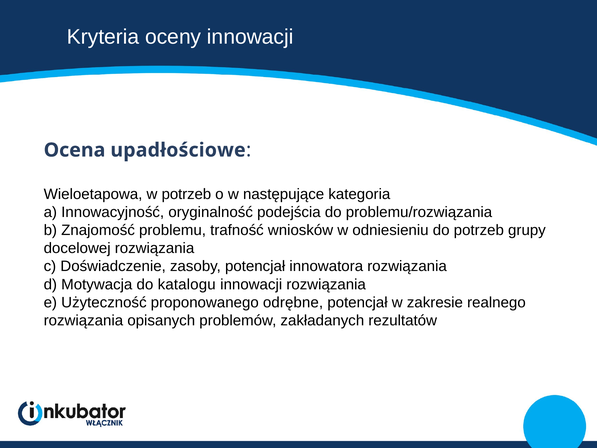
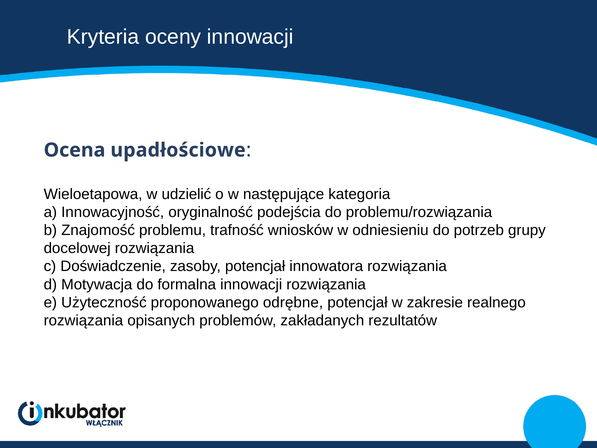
w potrzeb: potrzeb -> udzielić
katalogu: katalogu -> formalna
